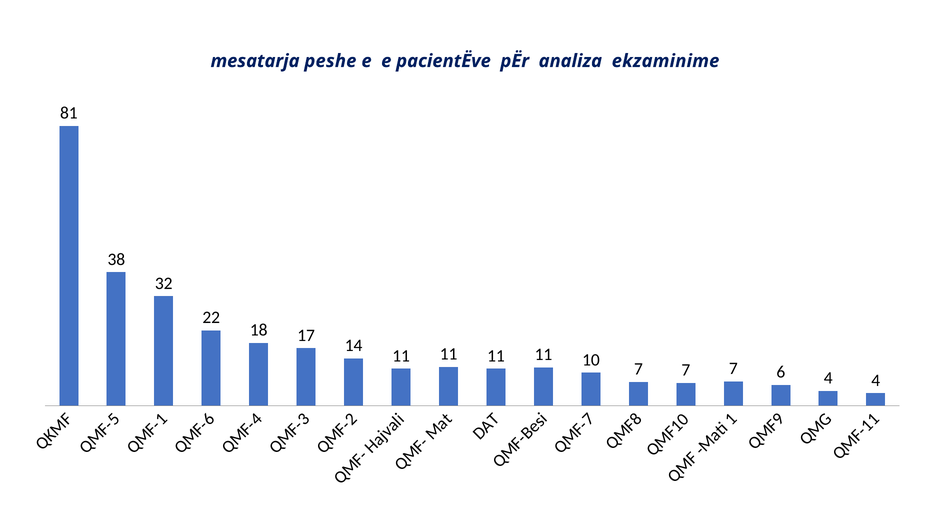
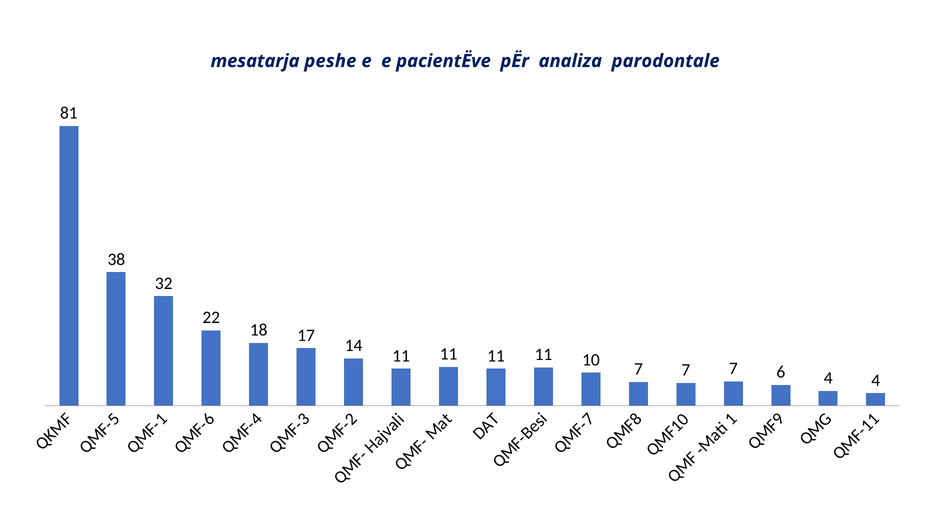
ekzaminime: ekzaminime -> parodontale
